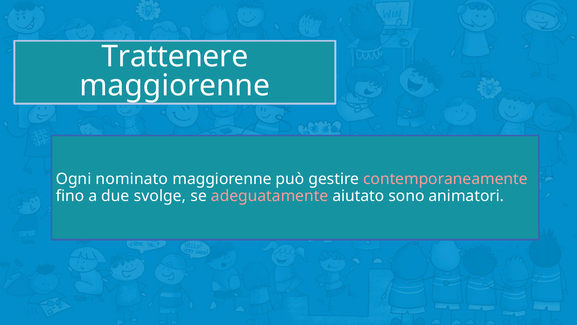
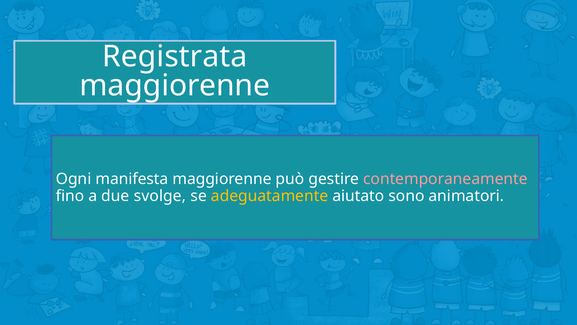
Trattenere: Trattenere -> Registrata
nominato: nominato -> manifesta
adeguatamente colour: pink -> yellow
